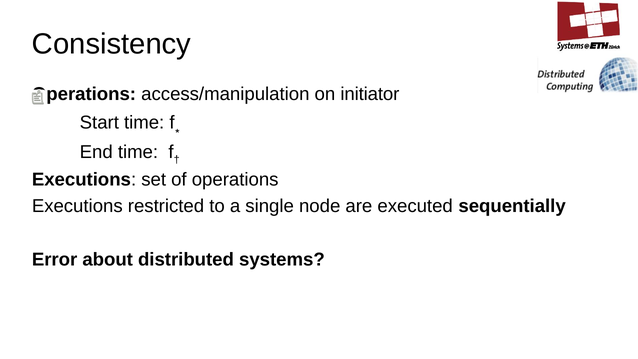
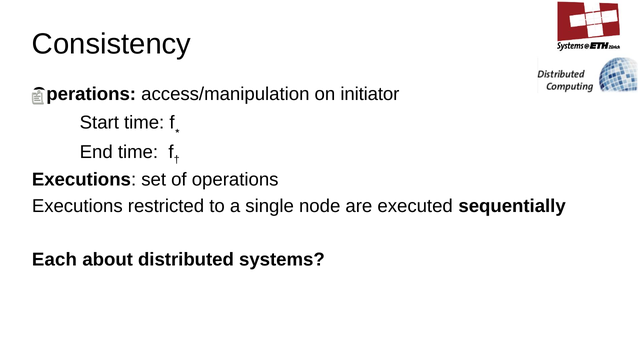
Error: Error -> Each
